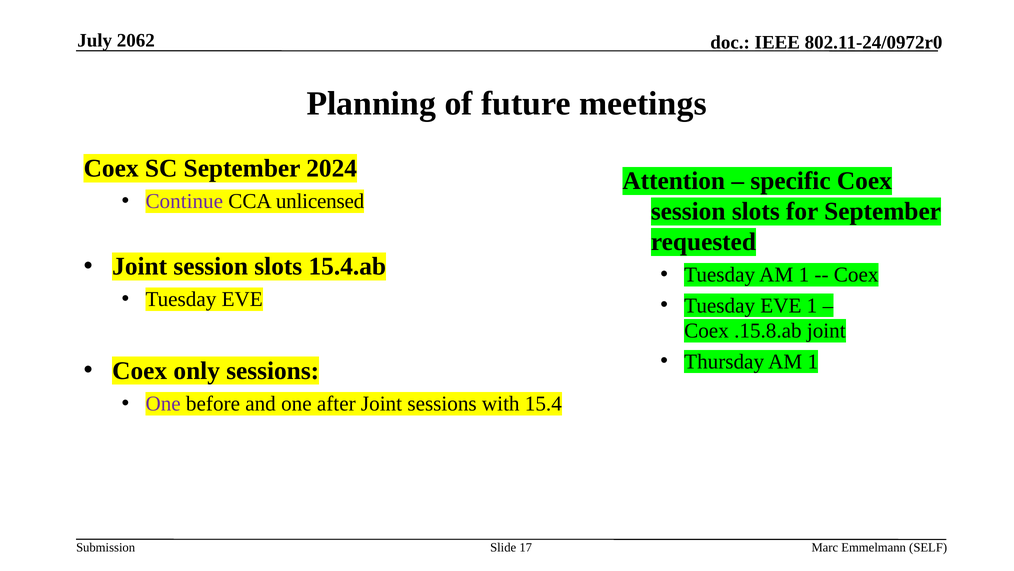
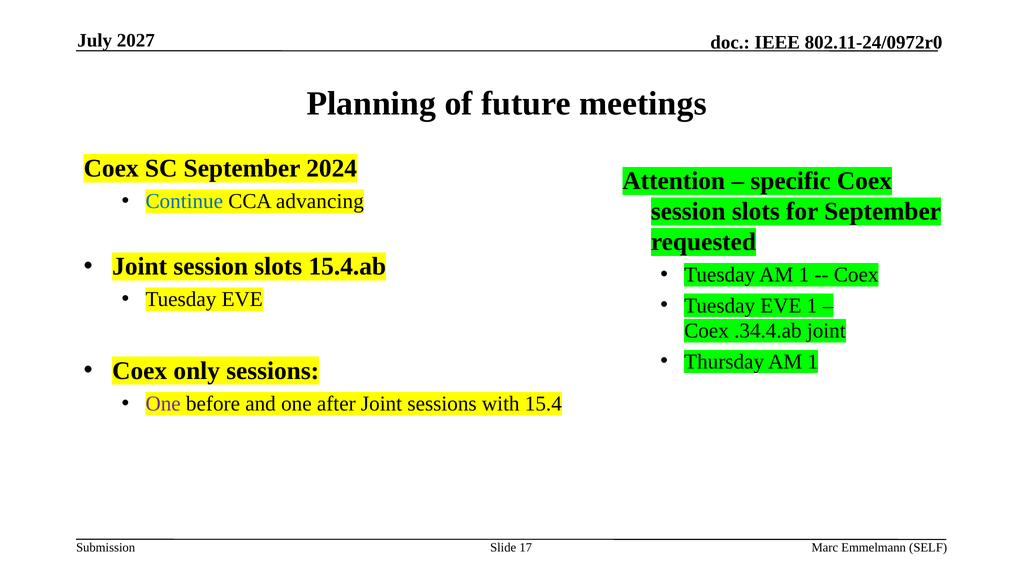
2062: 2062 -> 2027
Continue colour: purple -> blue
unlicensed: unlicensed -> advancing
.15.8.ab: .15.8.ab -> .34.4.ab
